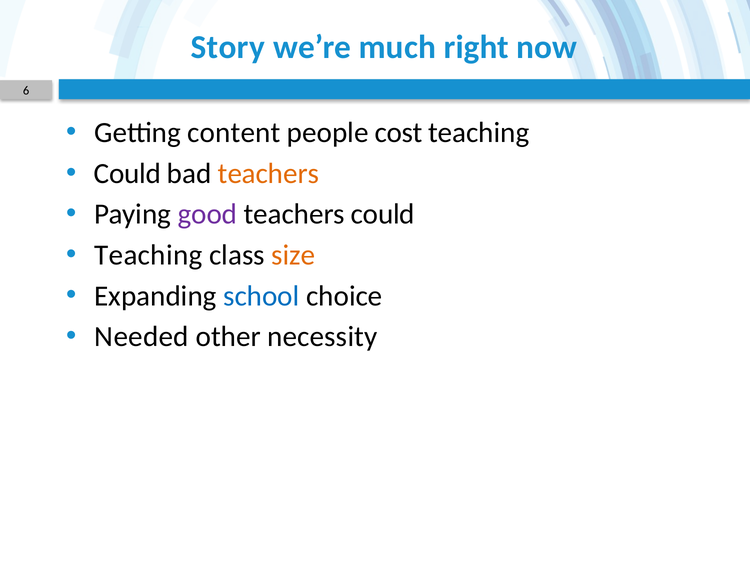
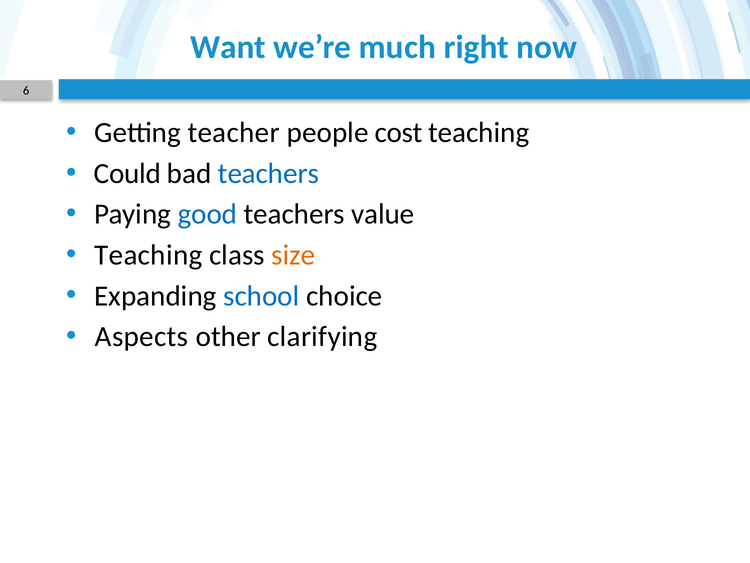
Story: Story -> Want
content: content -> teacher
teachers at (268, 173) colour: orange -> blue
good colour: purple -> blue
teachers could: could -> value
Needed: Needed -> Aspects
necessity: necessity -> clarifying
